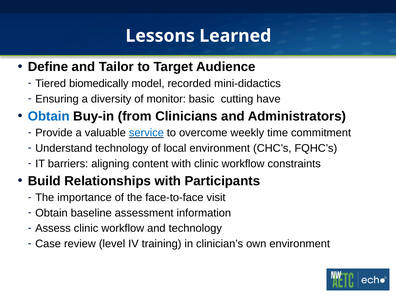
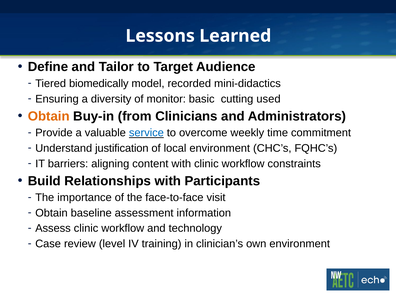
have: have -> used
Obtain at (49, 116) colour: blue -> orange
Understand technology: technology -> justification
